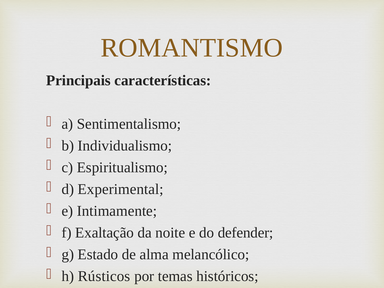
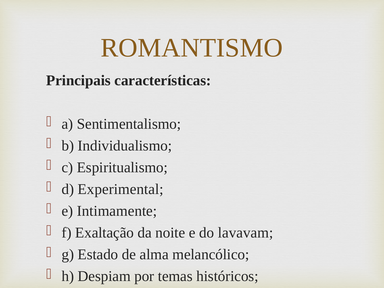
defender: defender -> lavavam
Rústicos: Rústicos -> Despiam
